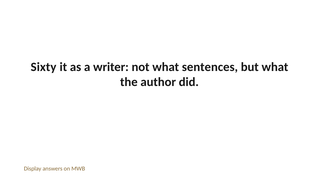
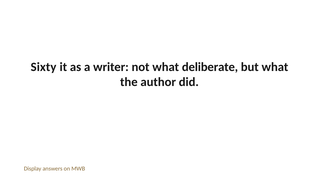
sentences: sentences -> deliberate
